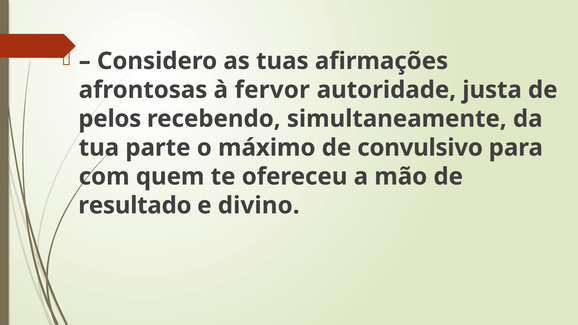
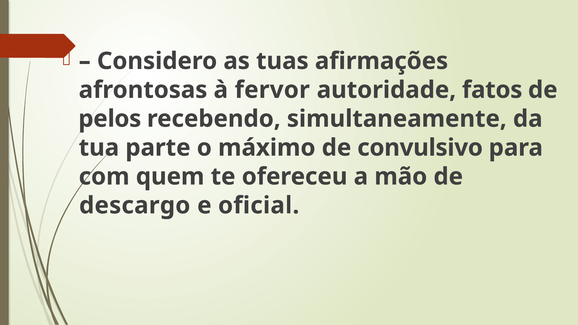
justa: justa -> fatos
resultado: resultado -> descargo
divino: divino -> oficial
